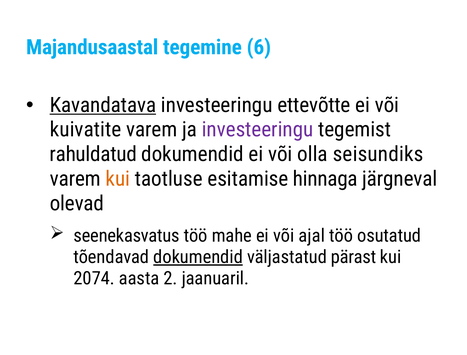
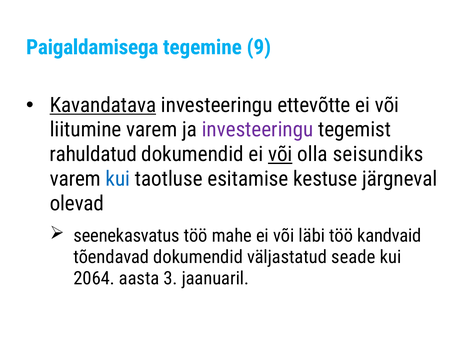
Majandusaastal: Majandusaastal -> Paigaldamisega
6: 6 -> 9
kuivatite: kuivatite -> liitumine
või at (280, 154) underline: none -> present
kui at (118, 179) colour: orange -> blue
hinnaga: hinnaga -> kestuse
ajal: ajal -> läbi
osutatud: osutatud -> kandvaid
dokumendid at (198, 257) underline: present -> none
pärast: pärast -> seade
2074: 2074 -> 2064
2: 2 -> 3
